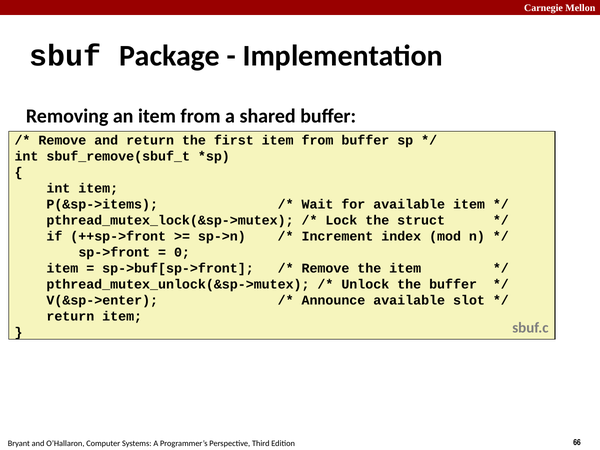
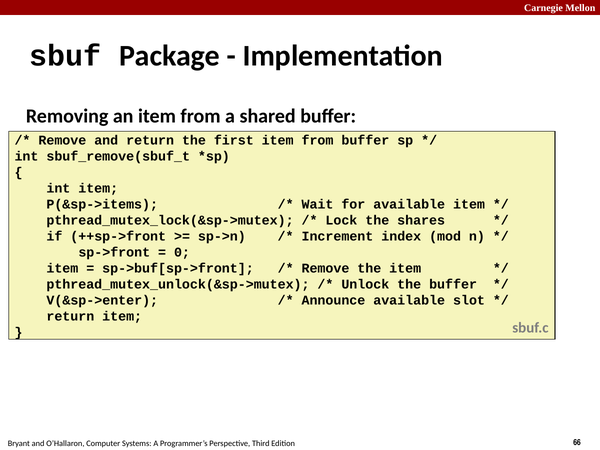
struct: struct -> shares
